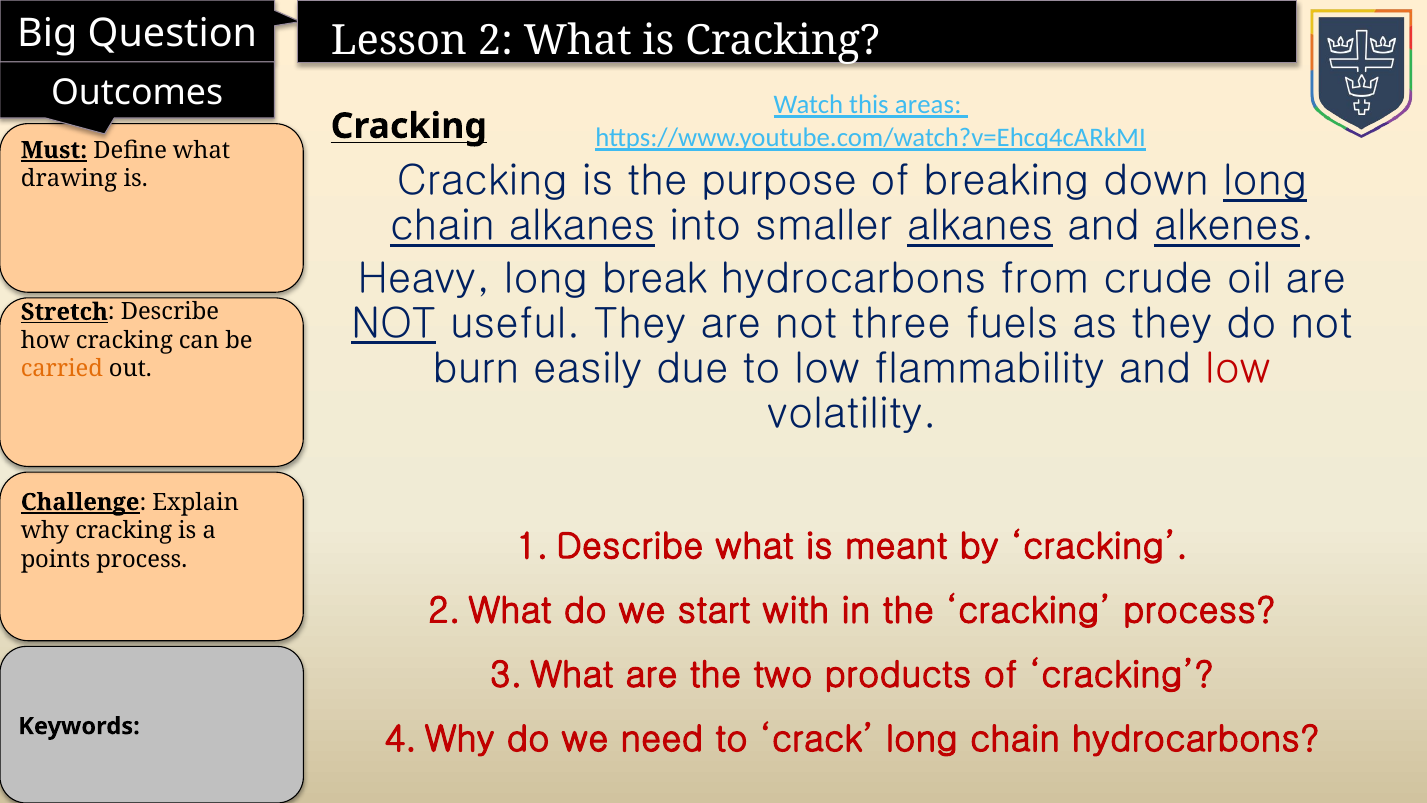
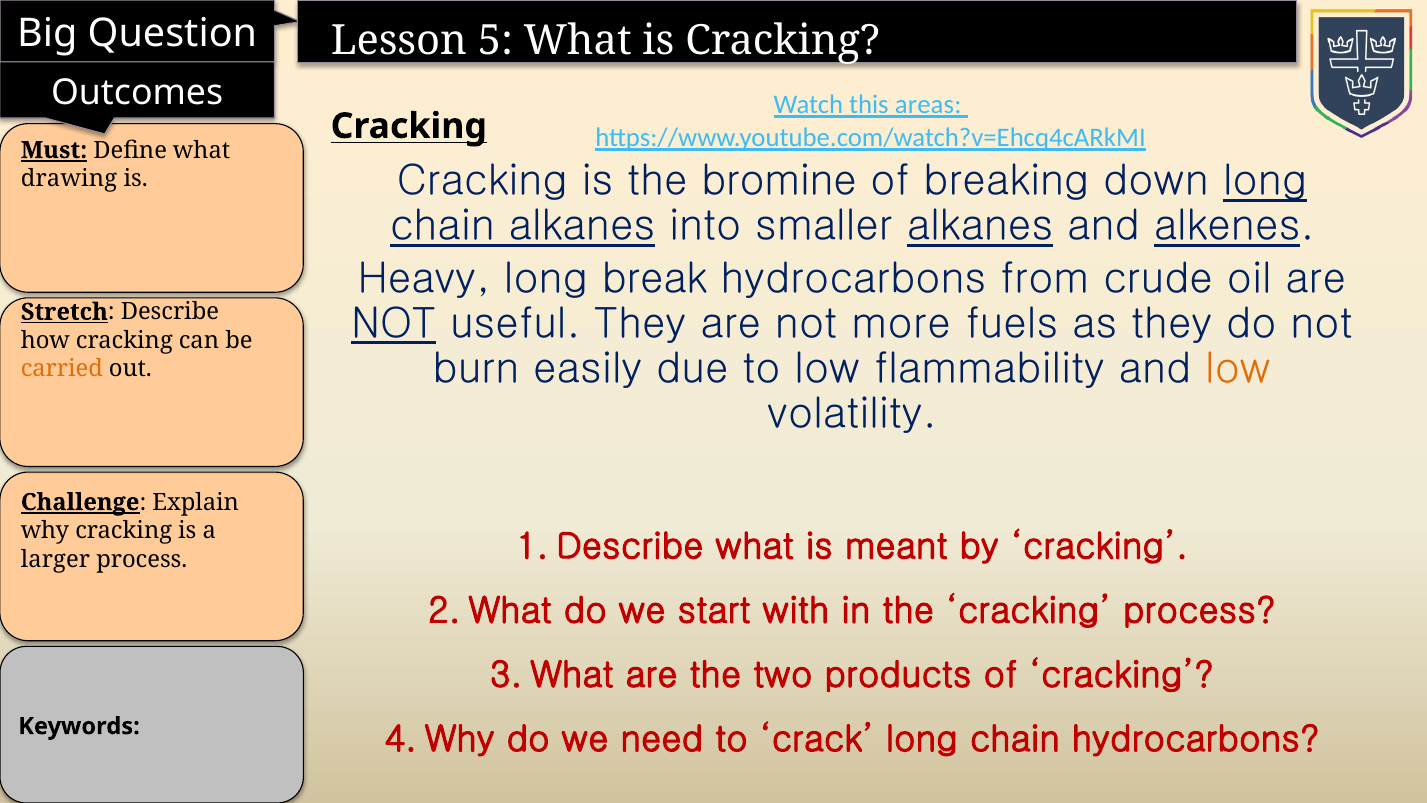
2: 2 -> 5
purpose: purpose -> bromine
three: three -> more
low at (1238, 368) colour: red -> orange
points: points -> larger
